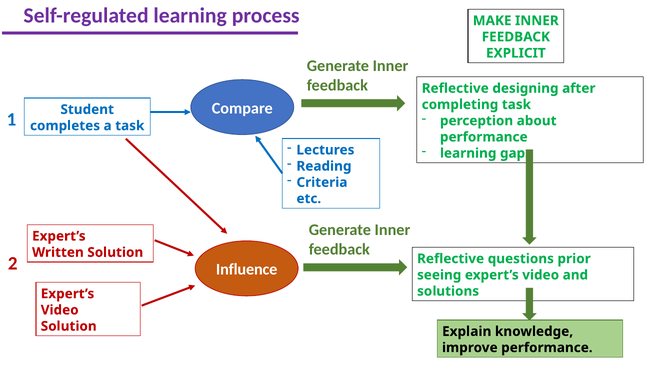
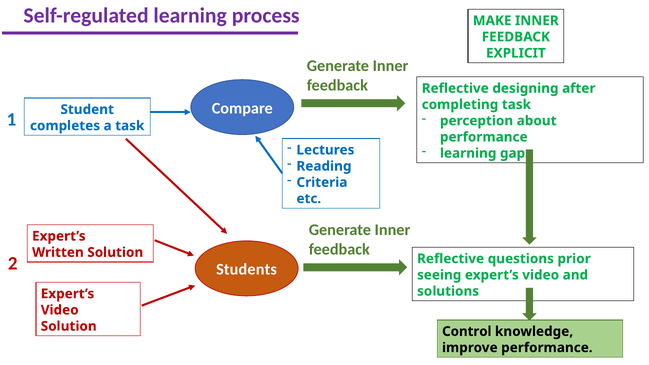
Influence: Influence -> Students
Explain: Explain -> Control
